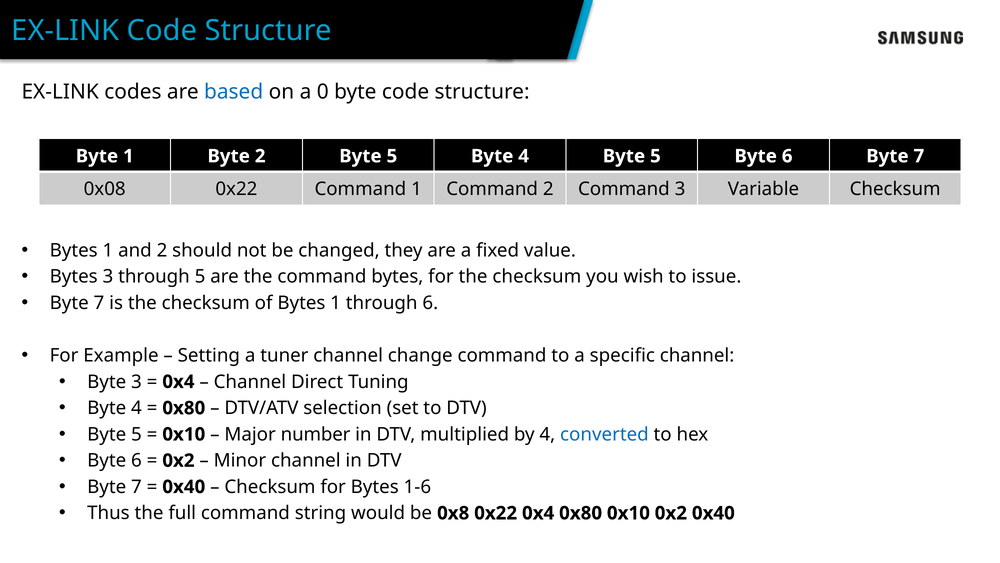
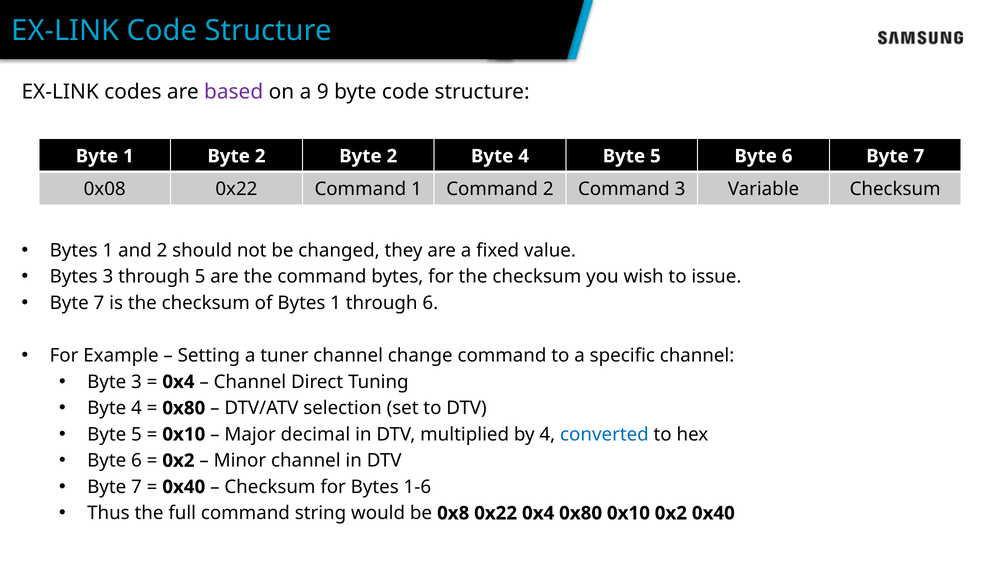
based colour: blue -> purple
0: 0 -> 9
2 Byte 5: 5 -> 2
number: number -> decimal
